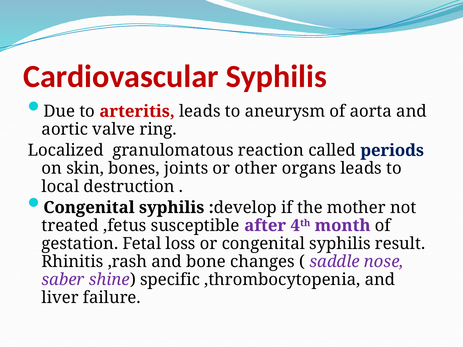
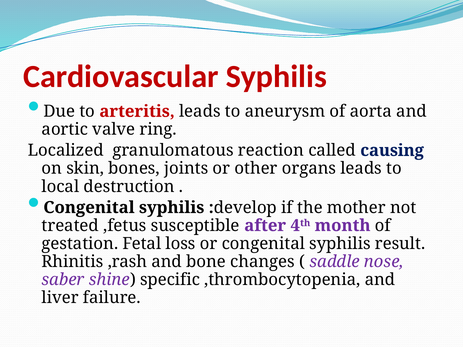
periods: periods -> causing
